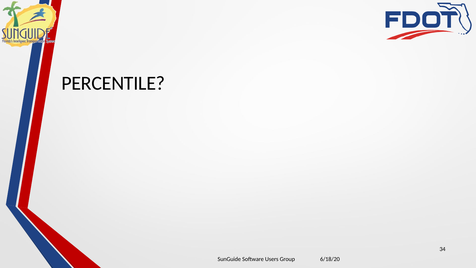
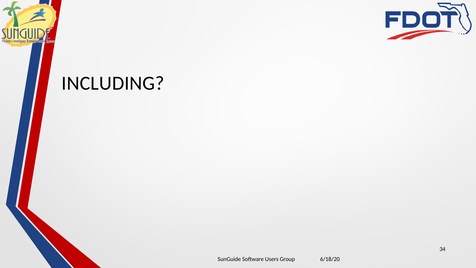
PERCENTILE: PERCENTILE -> INCLUDING
